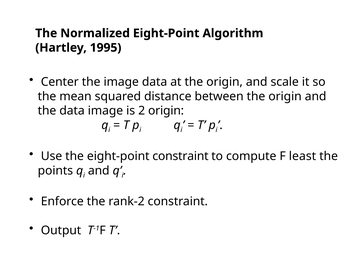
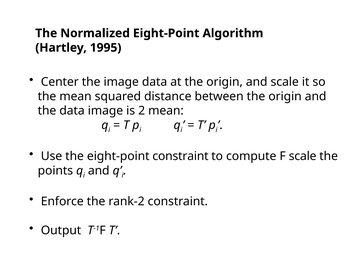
2 origin: origin -> mean
F least: least -> scale
